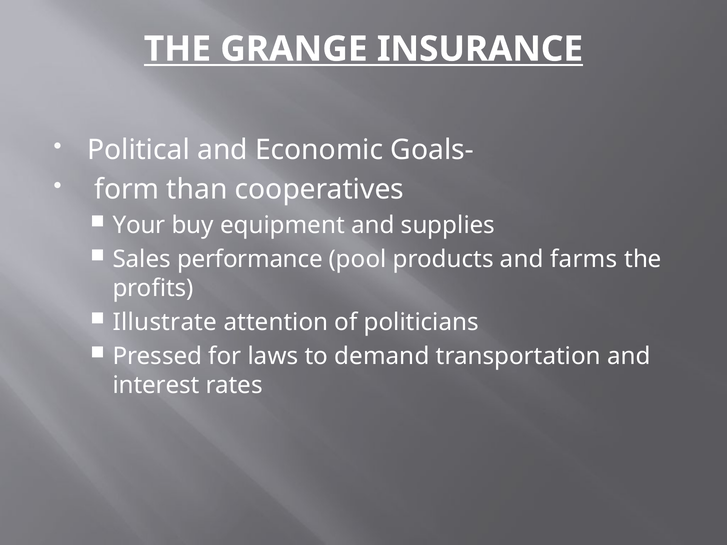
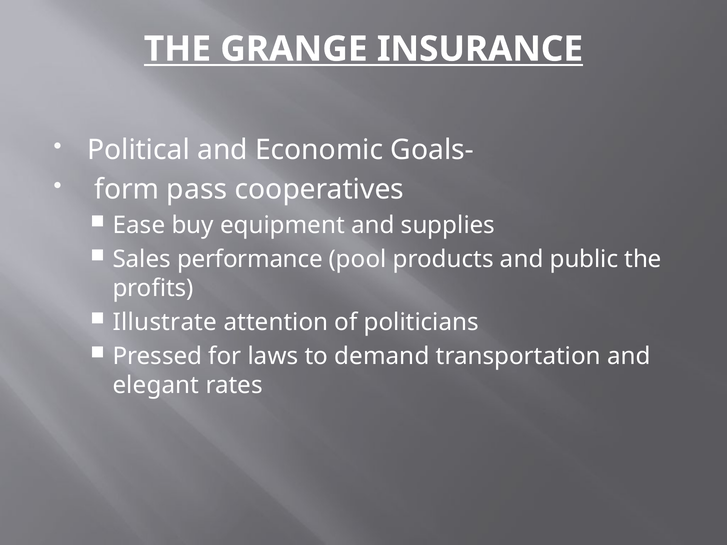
than: than -> pass
Your: Your -> Ease
farms: farms -> public
interest: interest -> elegant
